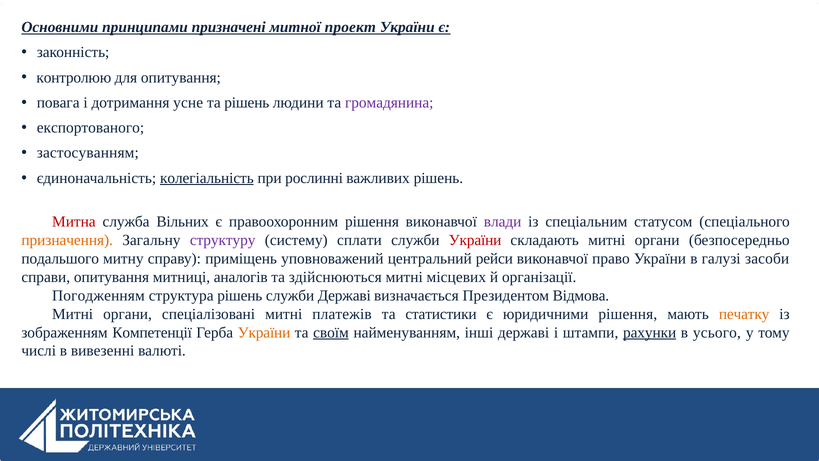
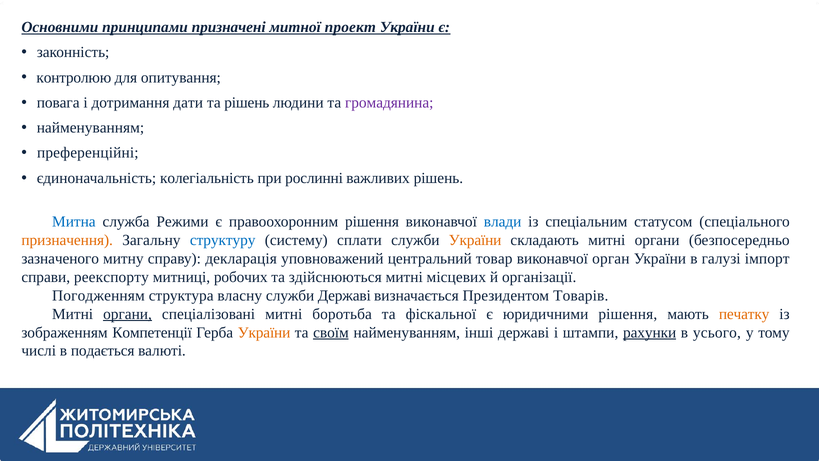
усне: усне -> дати
експортованого at (90, 128): експортованого -> найменуванням
застосуванням: застосуванням -> преференційні
колегіальність underline: present -> none
Митна colour: red -> blue
Вільних: Вільних -> Режими
влади colour: purple -> blue
структуру colour: purple -> blue
України at (475, 240) colour: red -> orange
подальшого: подальшого -> зазначеного
приміщень: приміщень -> декларація
рейси: рейси -> товар
право: право -> орган
засоби: засоби -> імпорт
справи опитування: опитування -> реекспорту
аналогів: аналогів -> робочих
структура рішень: рішень -> власну
Вiдмова: Вiдмова -> Товарів
органи at (128, 314) underline: none -> present
платежiв: платежiв -> боротьба
статистики: статистики -> фіскальної
вивезенні: вивезенні -> подається
